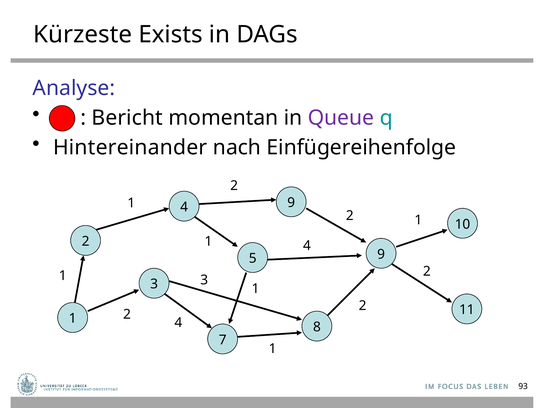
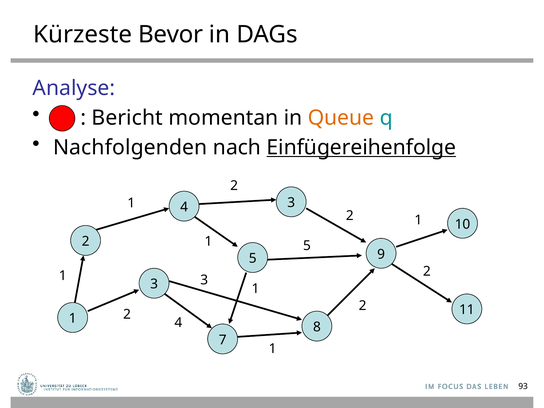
Exists: Exists -> Bevor
Queue colour: purple -> orange
Hintereinander: Hintereinander -> Nachfolgenden
Einfügereihenfolge underline: none -> present
9 at (291, 203): 9 -> 3
4 at (307, 246): 4 -> 5
